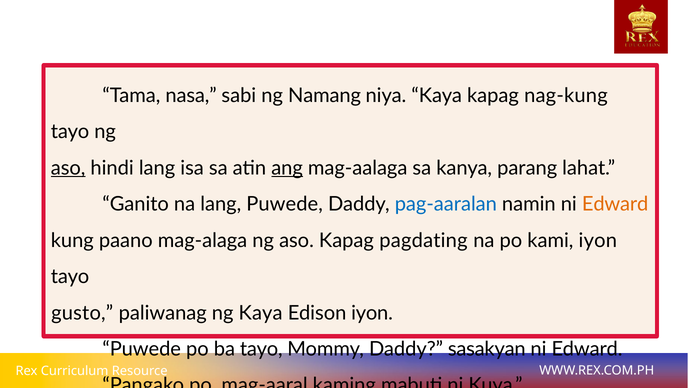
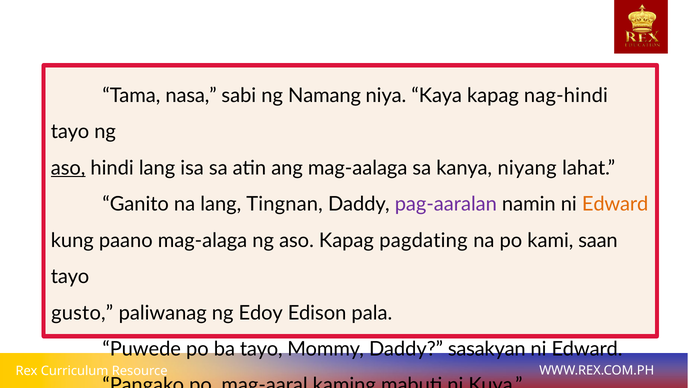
nag-kung: nag-kung -> nag-hindi
ang underline: present -> none
parang: parang -> niyang
lang Puwede: Puwede -> Tingnan
pag-aaralan colour: blue -> purple
kami iyon: iyon -> saan
ng Kaya: Kaya -> Edoy
Edison iyon: iyon -> pala
